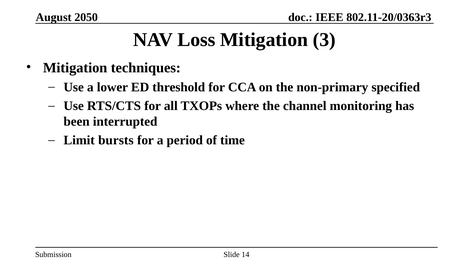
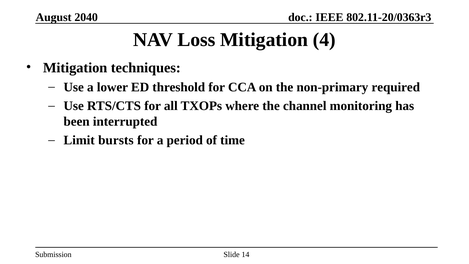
2050: 2050 -> 2040
3: 3 -> 4
specified: specified -> required
